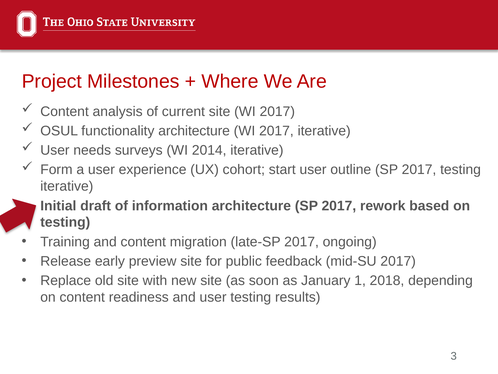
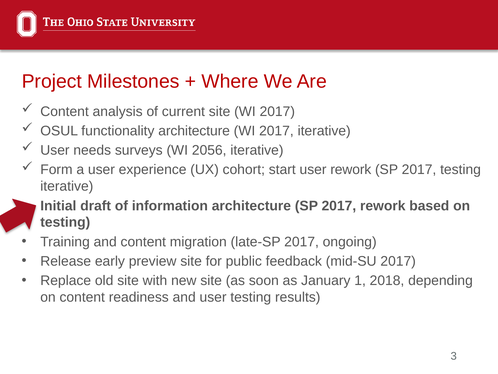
2014: 2014 -> 2056
user outline: outline -> rework
